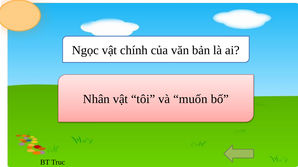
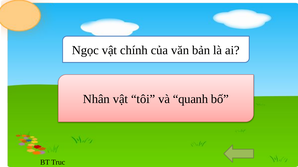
muốn: muốn -> quanh
